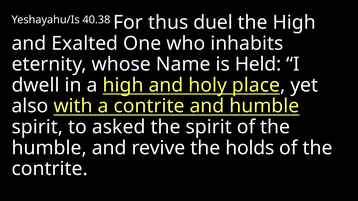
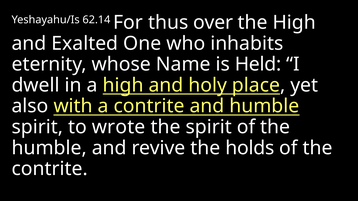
40.38: 40.38 -> 62.14
duel: duel -> over
asked: asked -> wrote
